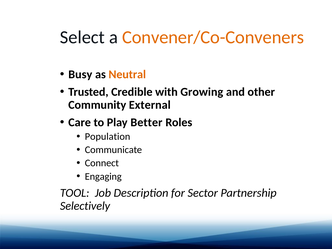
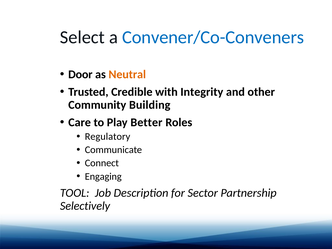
Convener/Co-Conveners colour: orange -> blue
Busy: Busy -> Door
Growing: Growing -> Integrity
External: External -> Building
Population: Population -> Regulatory
